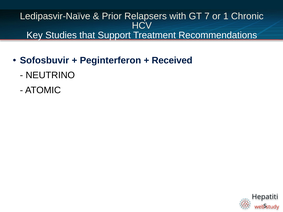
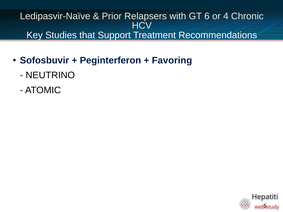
7: 7 -> 6
1: 1 -> 4
Received: Received -> Favoring
